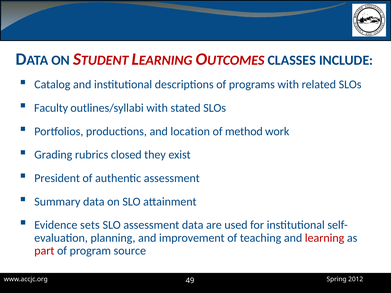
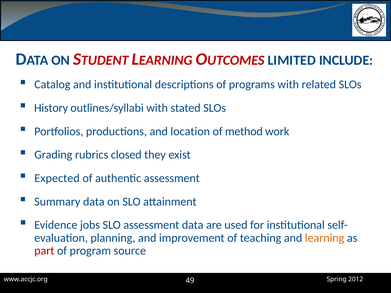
CLASSES: CLASSES -> LIMITED
Faculty: Faculty -> History
President: President -> Expected
sets: sets -> jobs
learning colour: red -> orange
